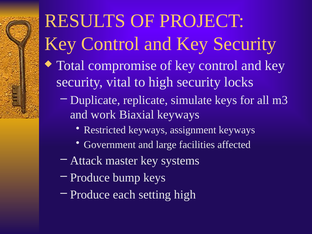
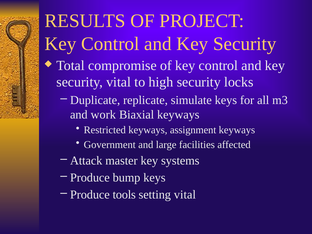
each: each -> tools
setting high: high -> vital
